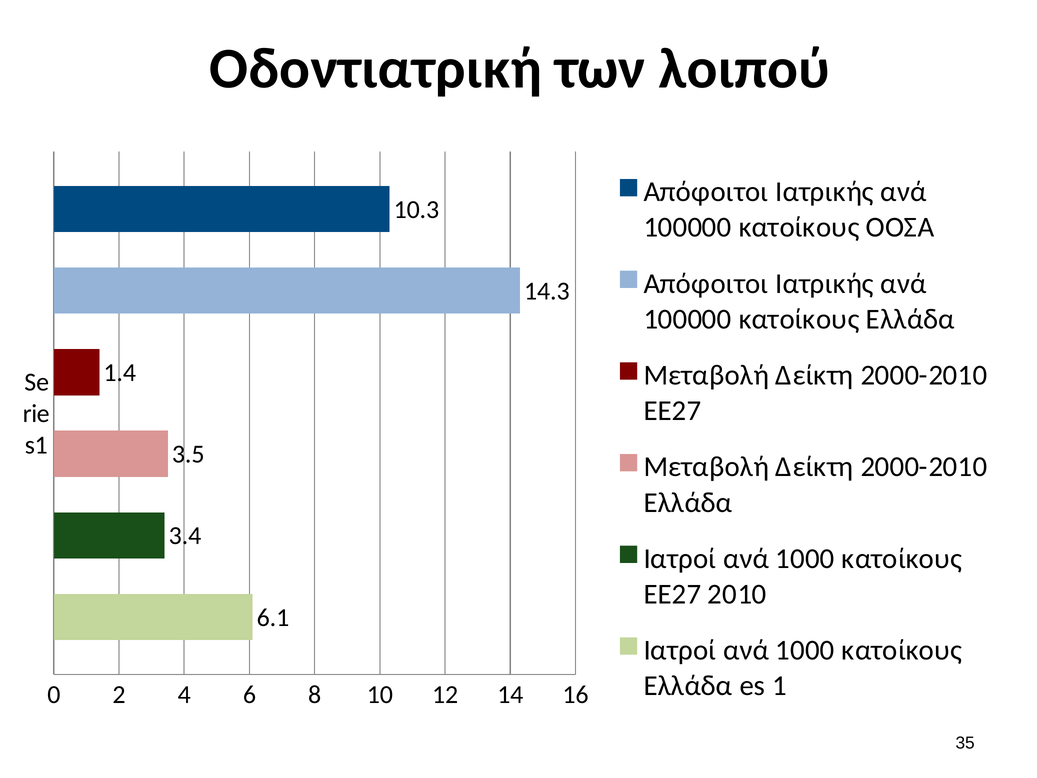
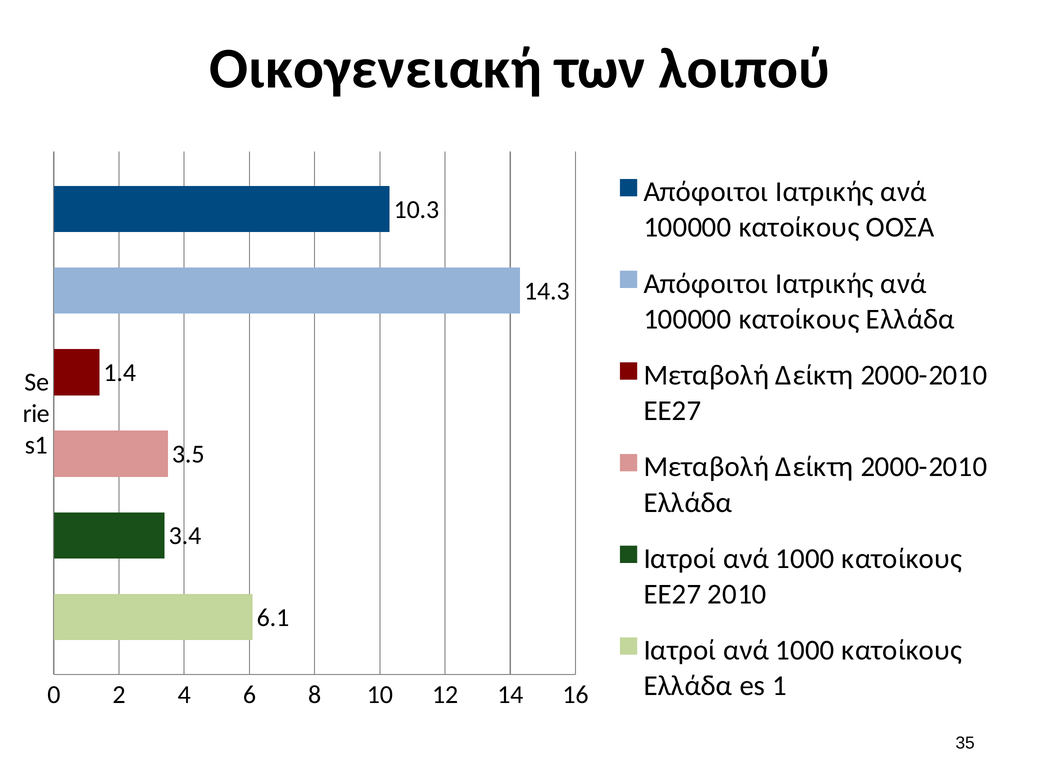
Οδοντιατρική: Οδοντιατρική -> Οικογενειακή
